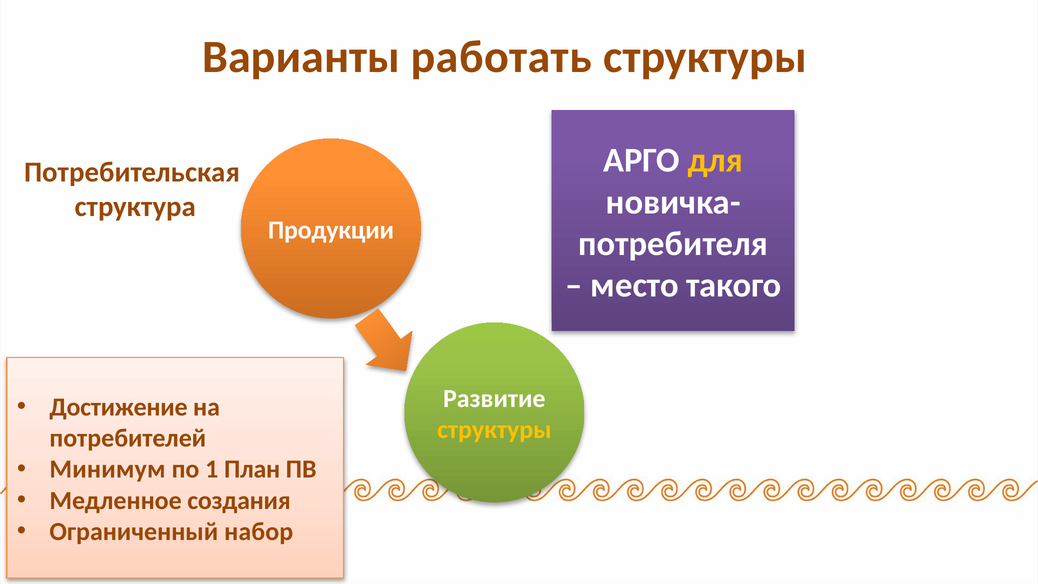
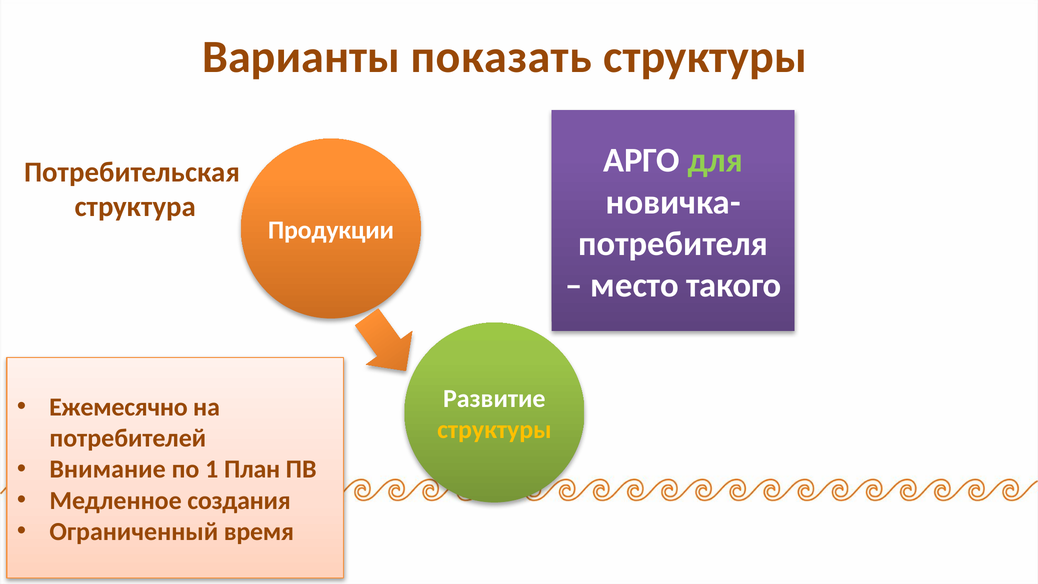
работать: работать -> показать
для colour: yellow -> light green
Достижение: Достижение -> Ежемесячно
Минимум: Минимум -> Внимание
набор: набор -> время
